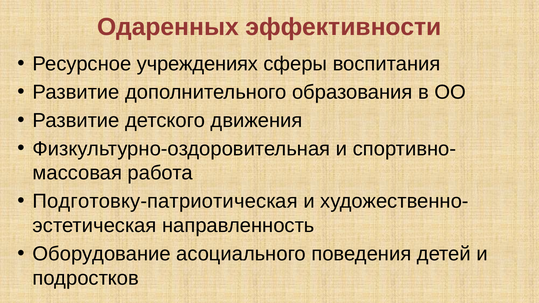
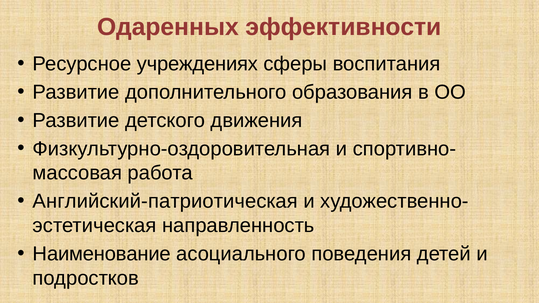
Подготовку-патриотическая: Подготовку-патриотическая -> Английский-патриотическая
Оборудование: Оборудование -> Наименование
